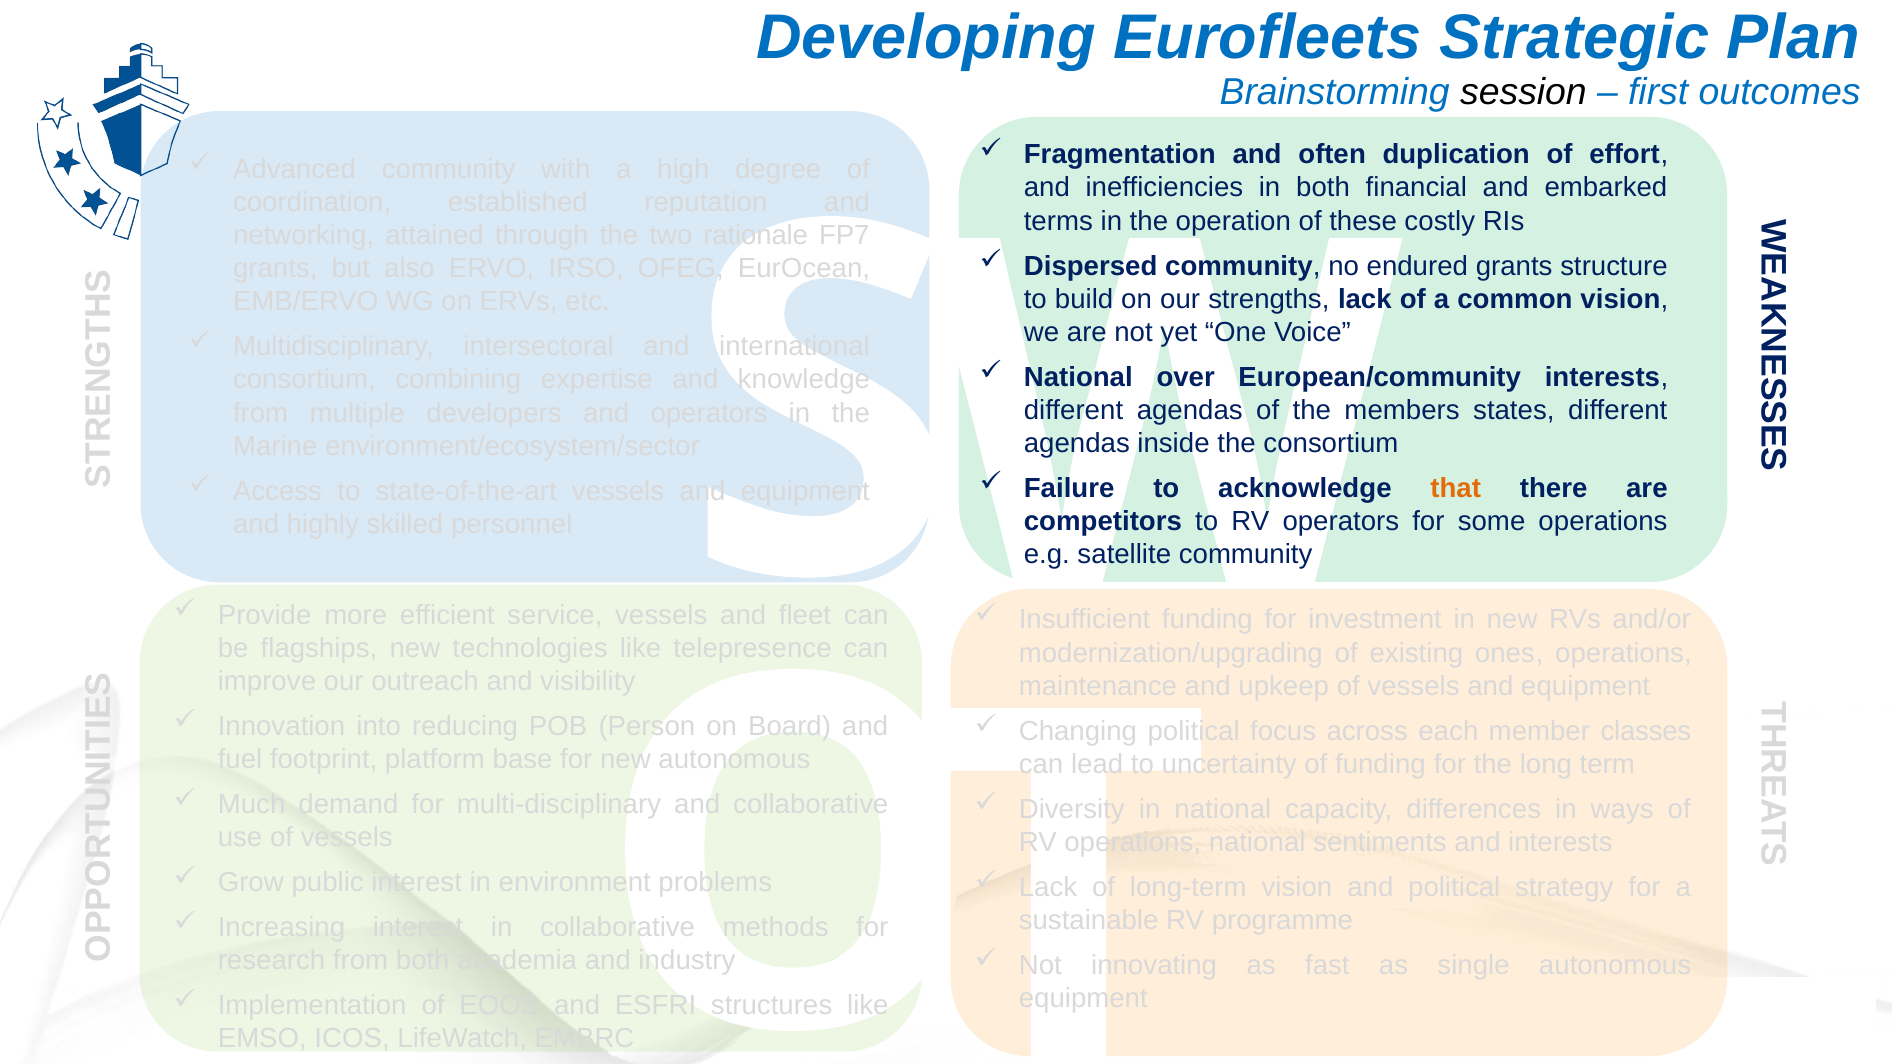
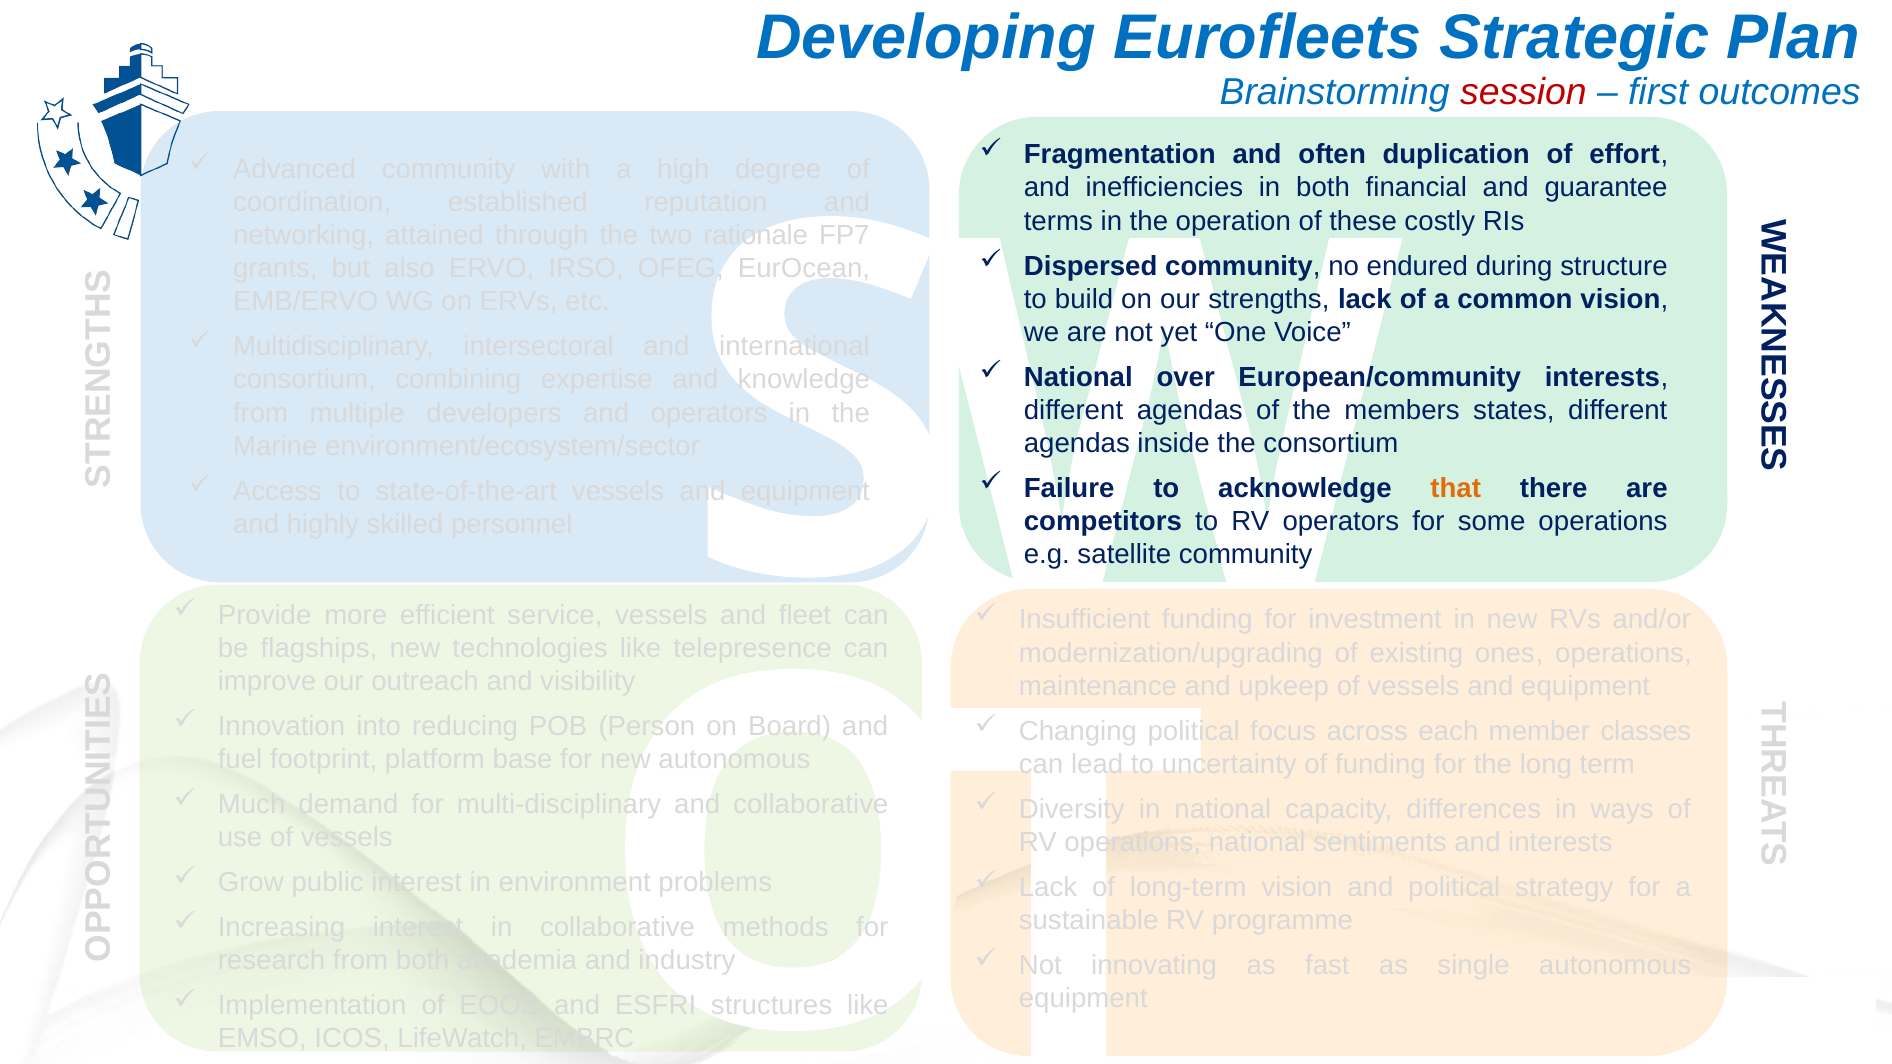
session colour: black -> red
embarked: embarked -> guarantee
endured grants: grants -> during
